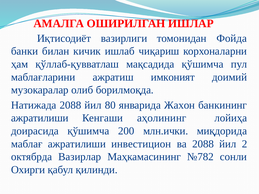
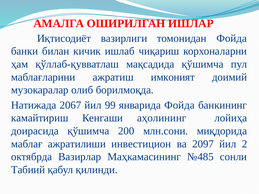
Натижада 2088: 2088 -> 2067
80: 80 -> 99
январида Жахон: Жахон -> Фойда
ажратилиши at (40, 118): ажратилиши -> камайтириш
млн.ички: млн.ички -> млн.сони
ва 2088: 2088 -> 2097
№782: №782 -> №485
Охирги: Охирги -> Табиий
